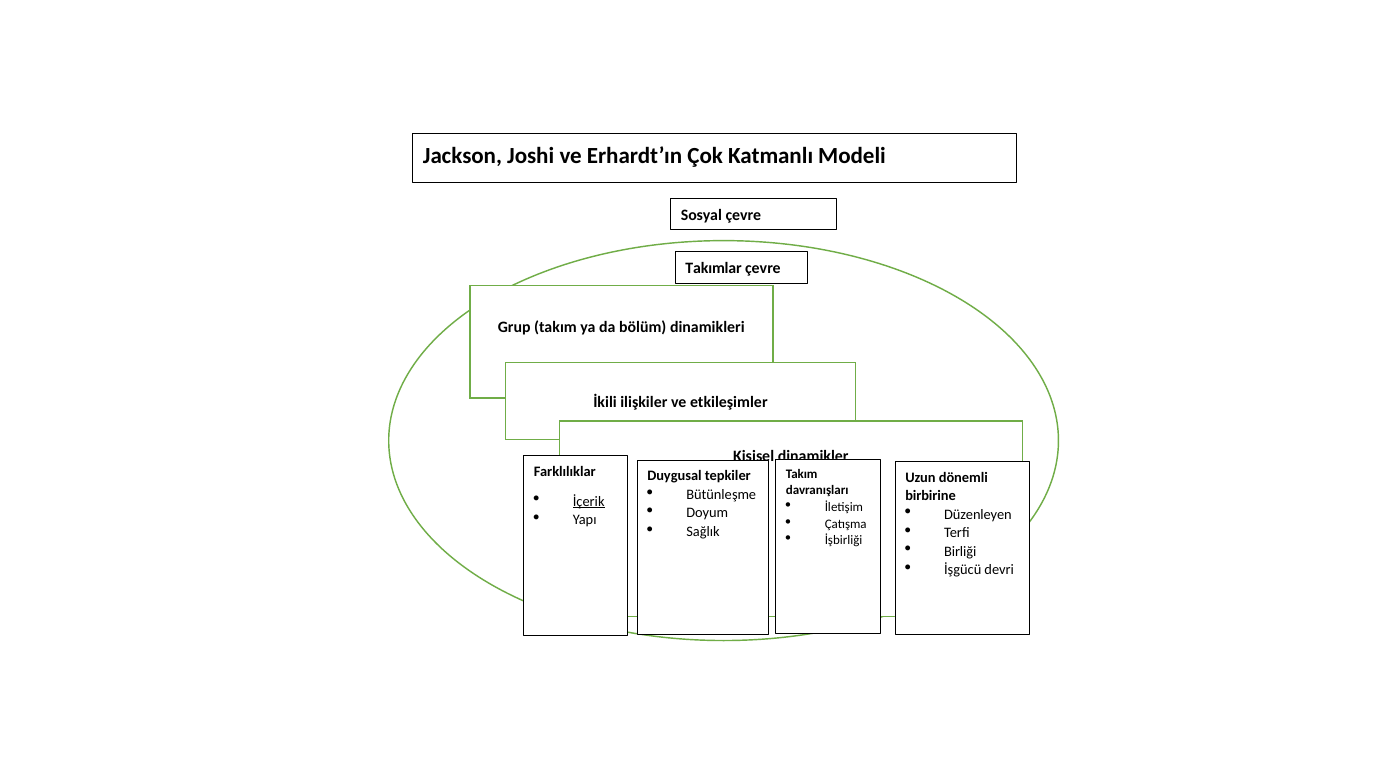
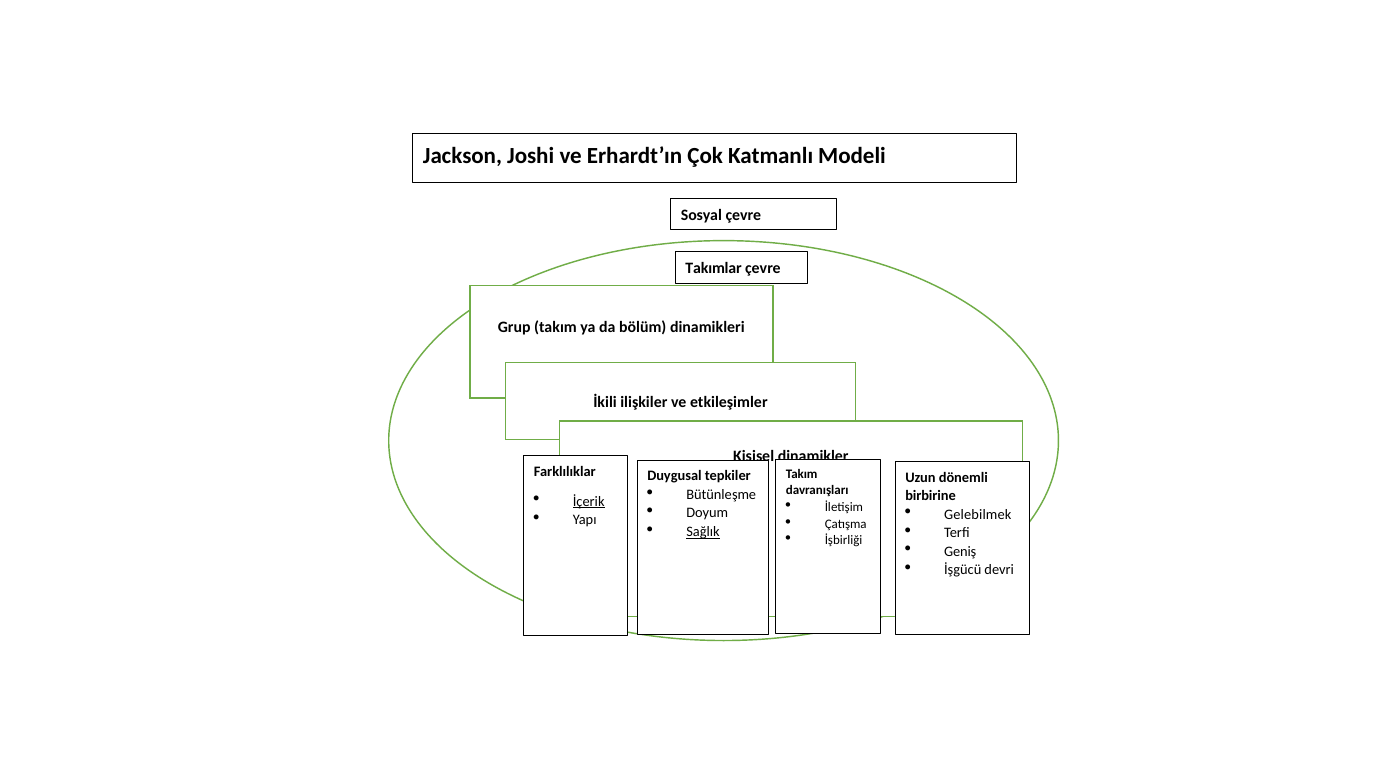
Düzenleyen: Düzenleyen -> Gelebilmek
Sağlık underline: none -> present
Birliği: Birliği -> Geniş
